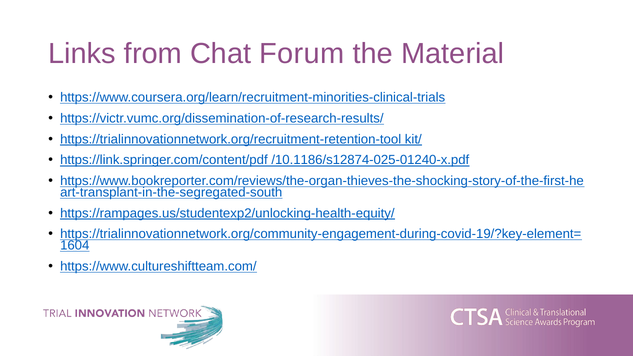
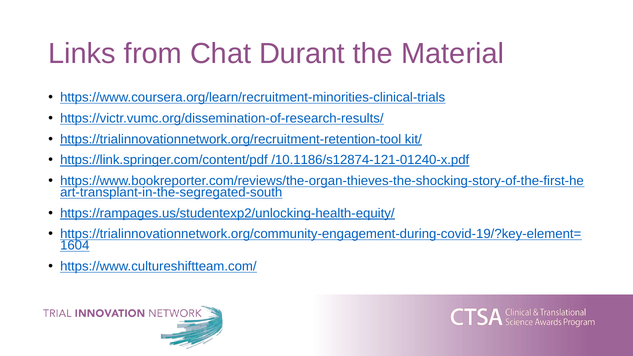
Forum: Forum -> Durant
/10.1186/s12874-025-01240-x.pdf: /10.1186/s12874-025-01240-x.pdf -> /10.1186/s12874-121-01240-x.pdf
